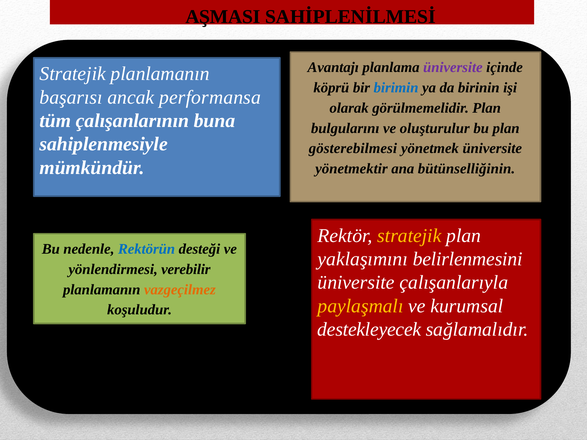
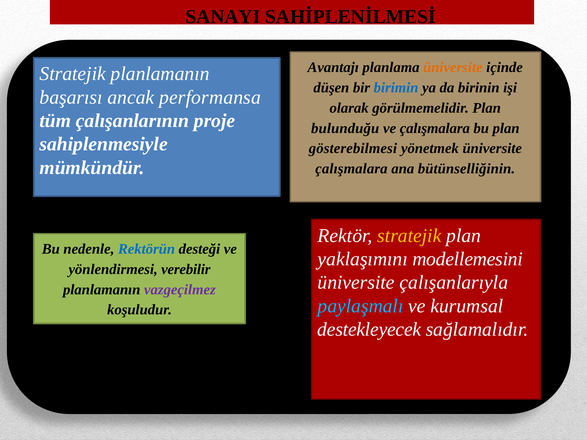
AŞMASI: AŞMASI -> SANAYI
üniversite at (453, 68) colour: purple -> orange
köprü: köprü -> düşen
buna: buna -> proje
bulgularını: bulgularını -> bulunduğu
ve oluşturulur: oluşturulur -> çalışmalara
yönetmektir at (351, 169): yönetmektir -> çalışmalara
belirlenmesini: belirlenmesini -> modellemesini
vazgeçilmez colour: orange -> purple
paylaşmalı colour: yellow -> light blue
